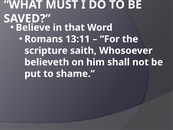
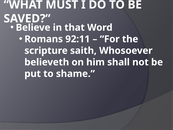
13:11: 13:11 -> 92:11
